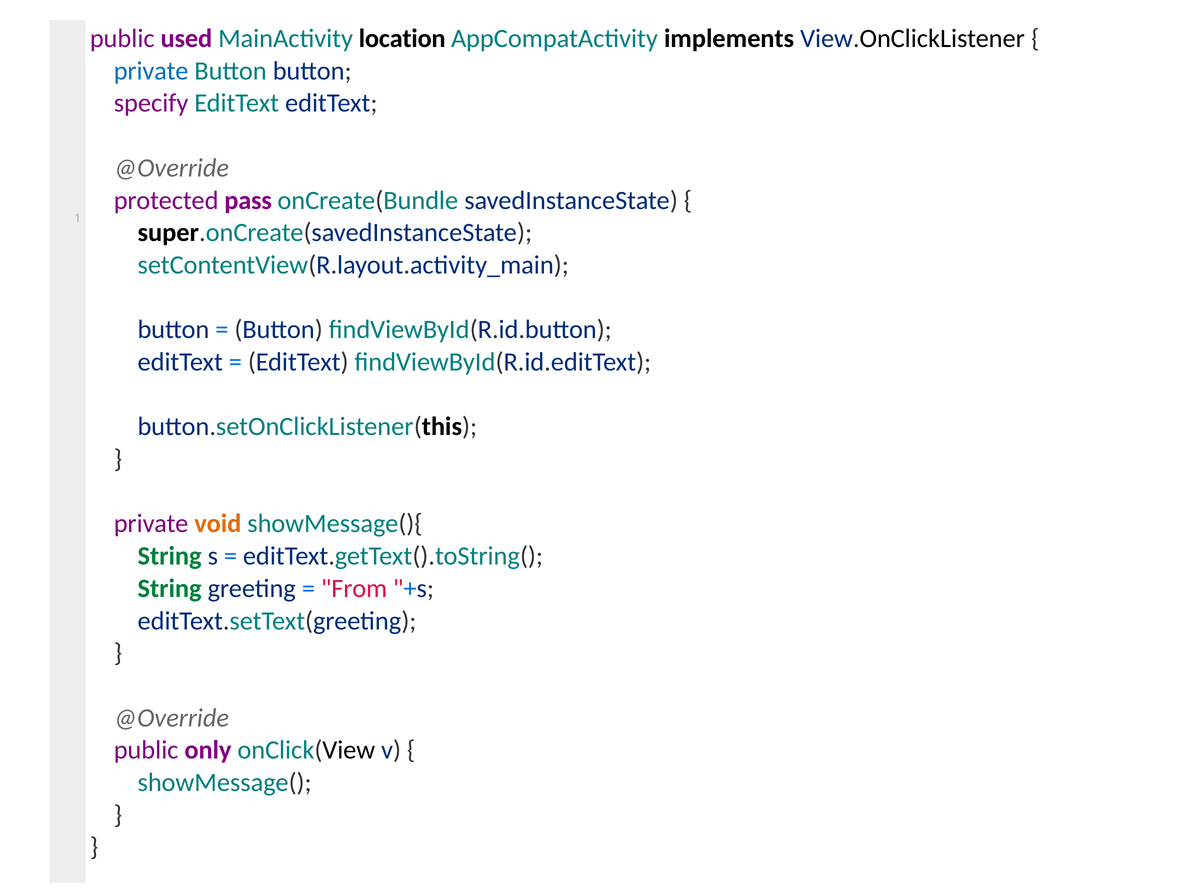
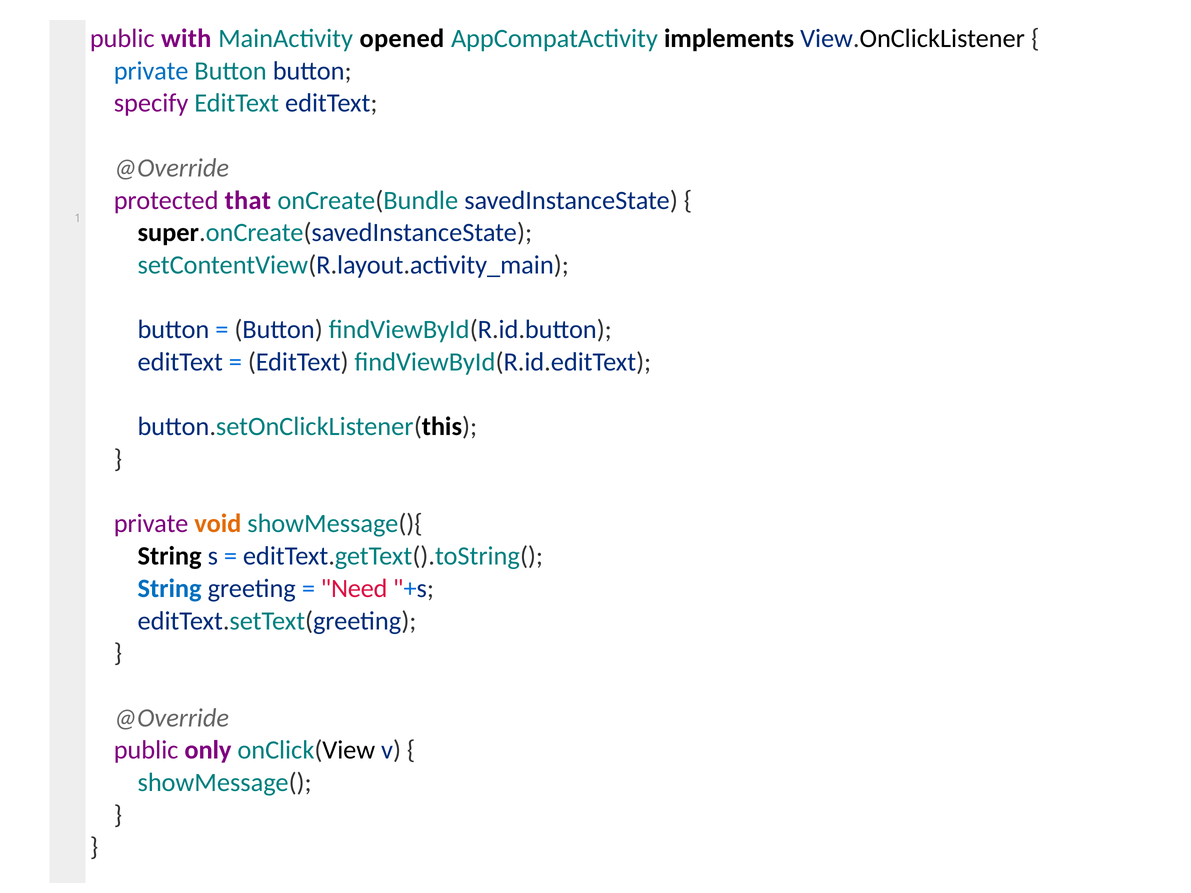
used: used -> with
location: location -> opened
pass: pass -> that
String at (170, 556) colour: green -> black
String at (170, 589) colour: green -> blue
From: From -> Need
